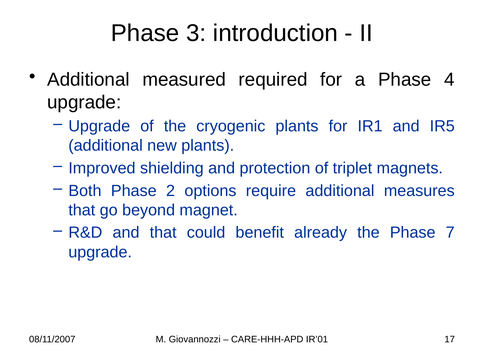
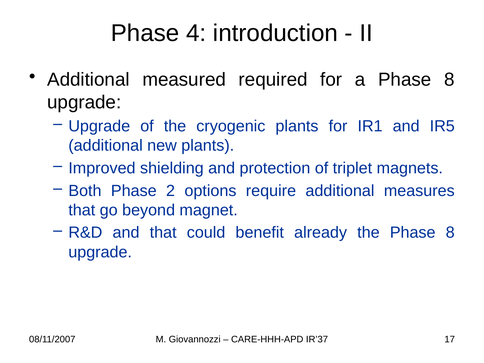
3: 3 -> 4
a Phase 4: 4 -> 8
the Phase 7: 7 -> 8
IR’01: IR’01 -> IR’37
